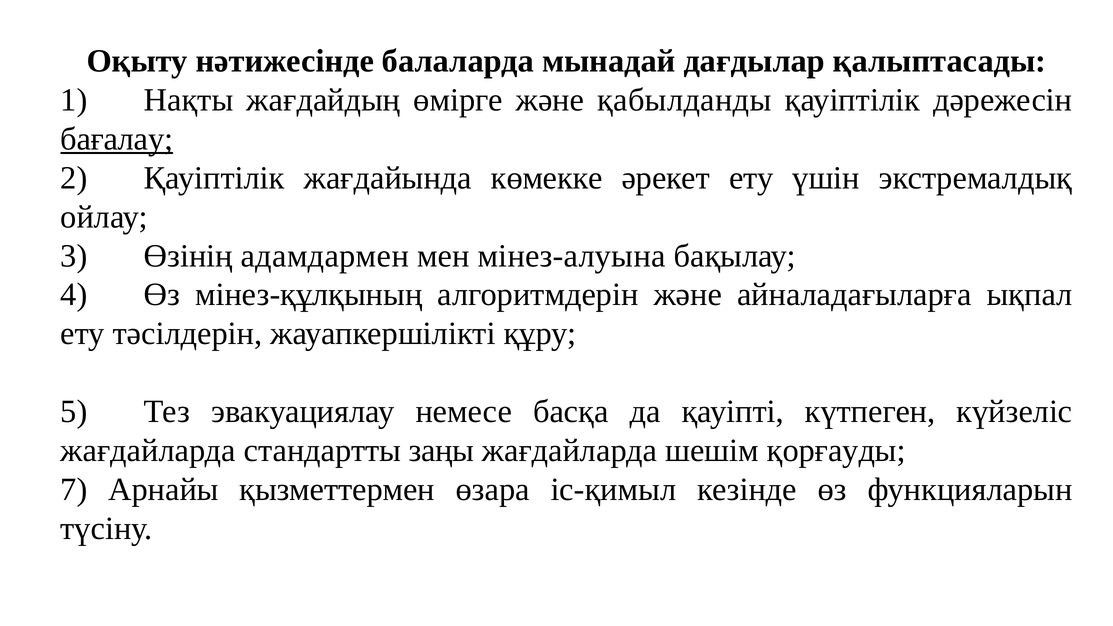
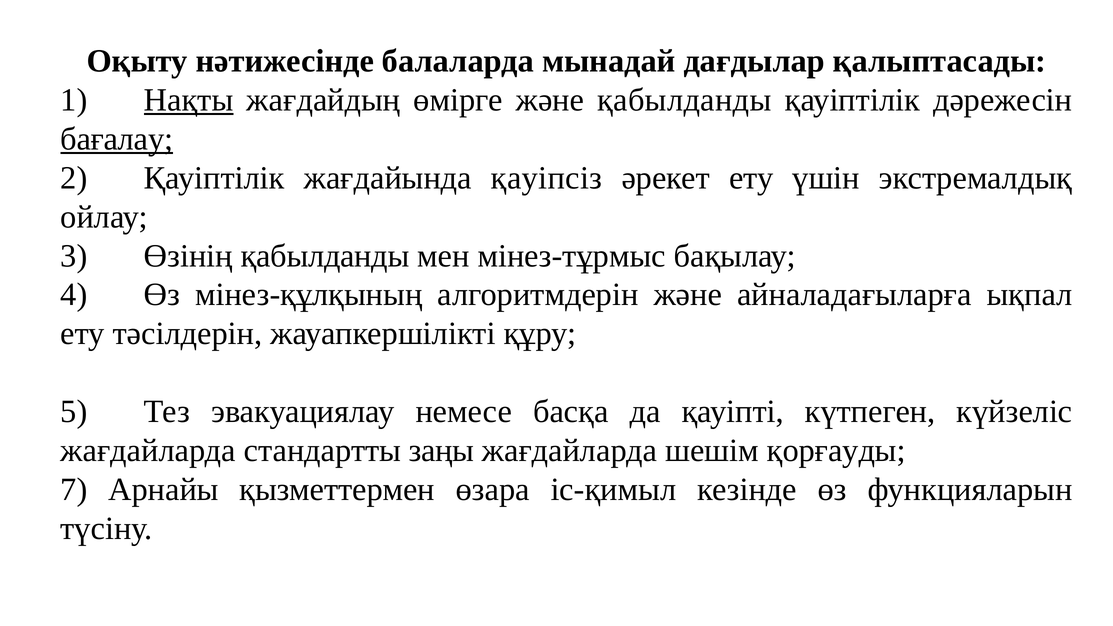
Нақты underline: none -> present
көмекке: көмекке -> қауіпсіз
Өзінің адамдармен: адамдармен -> қабылданды
мінез-алуына: мінез-алуына -> мінез-тұрмыс
